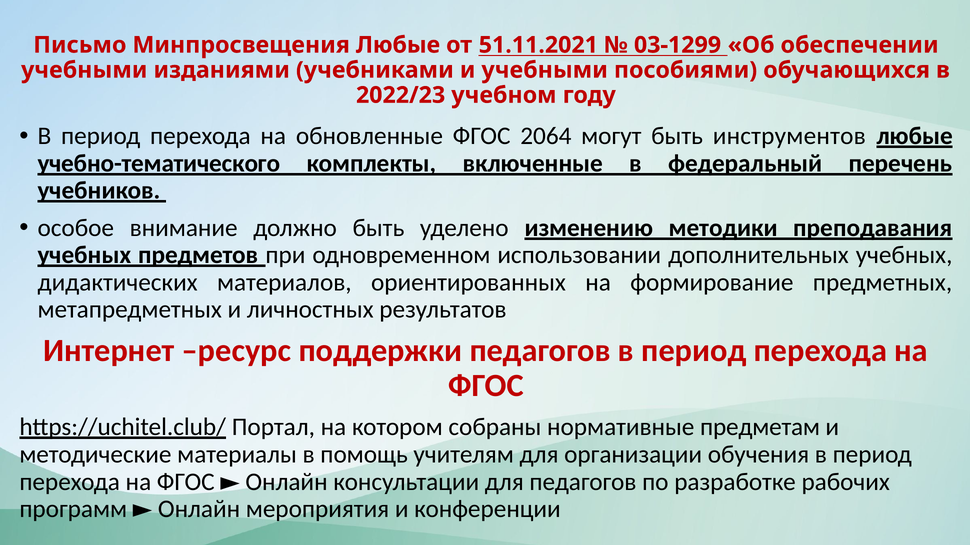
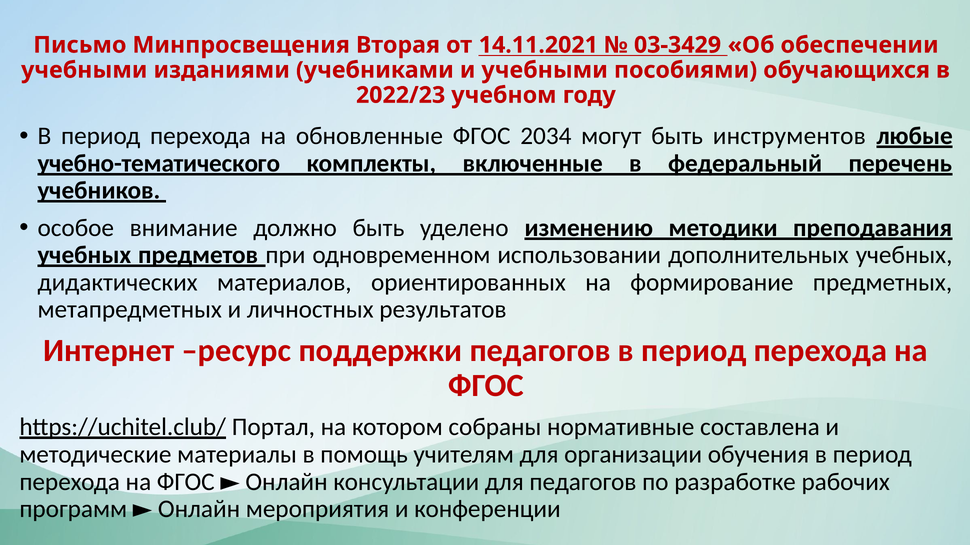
Минпросвещения Любые: Любые -> Вторая
51.11.2021: 51.11.2021 -> 14.11.2021
03-1299: 03-1299 -> 03-3429
2064: 2064 -> 2034
предметам: предметам -> составлена
